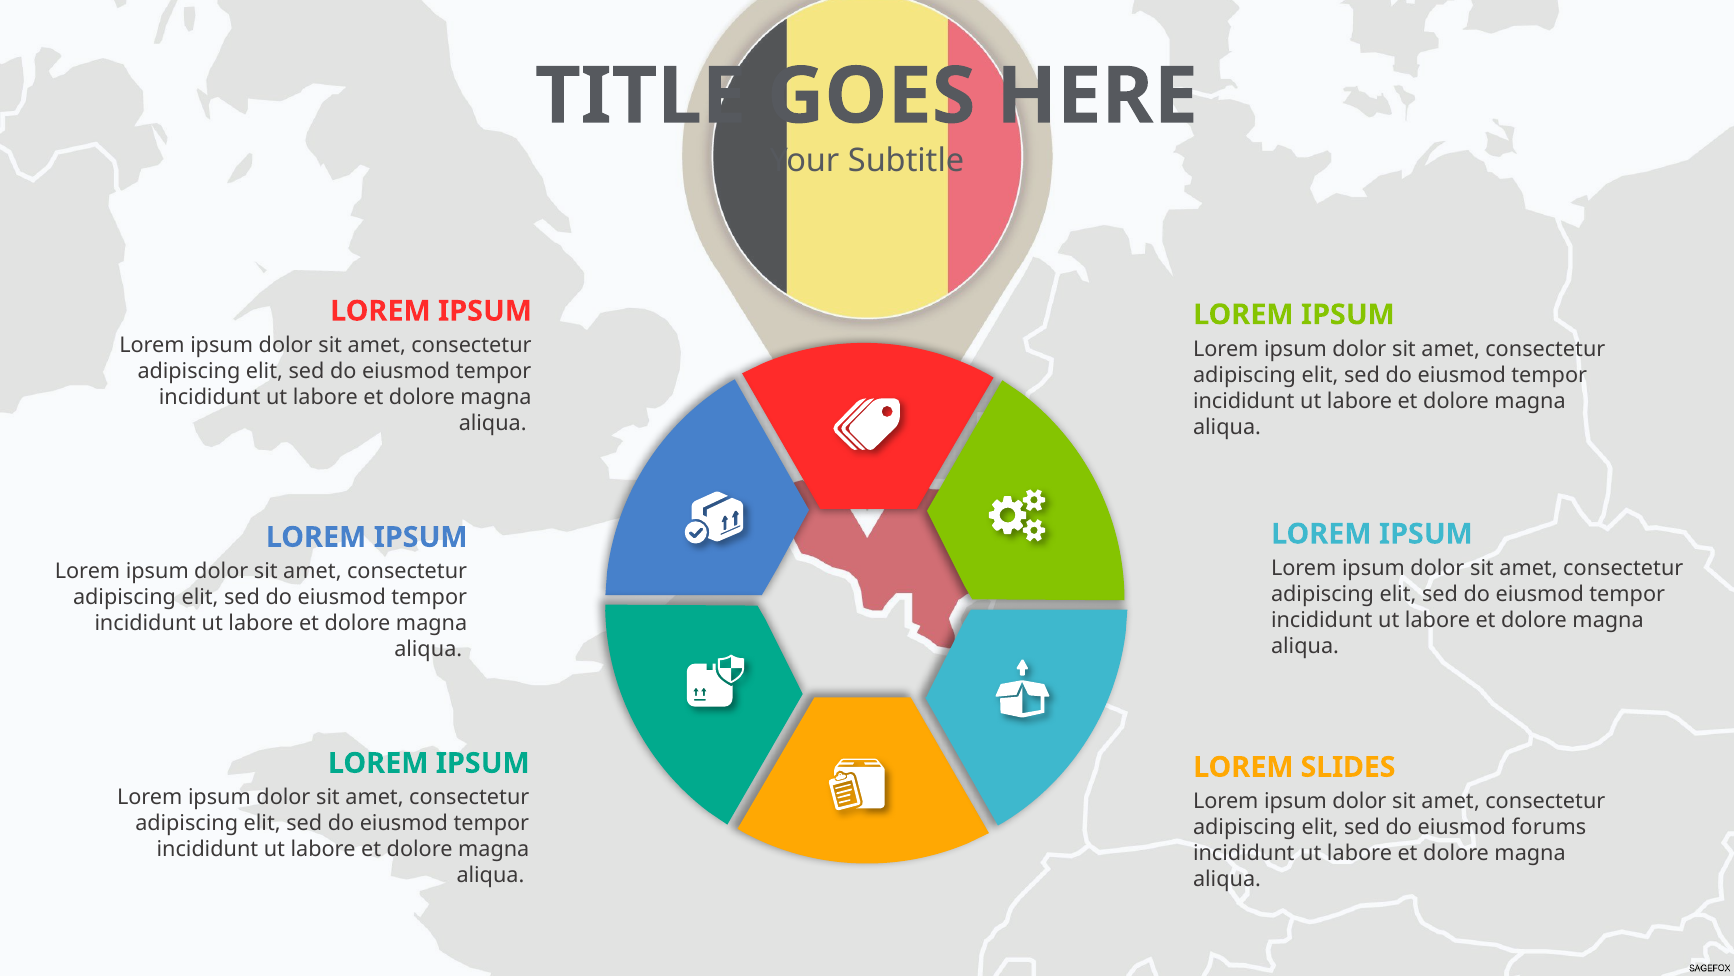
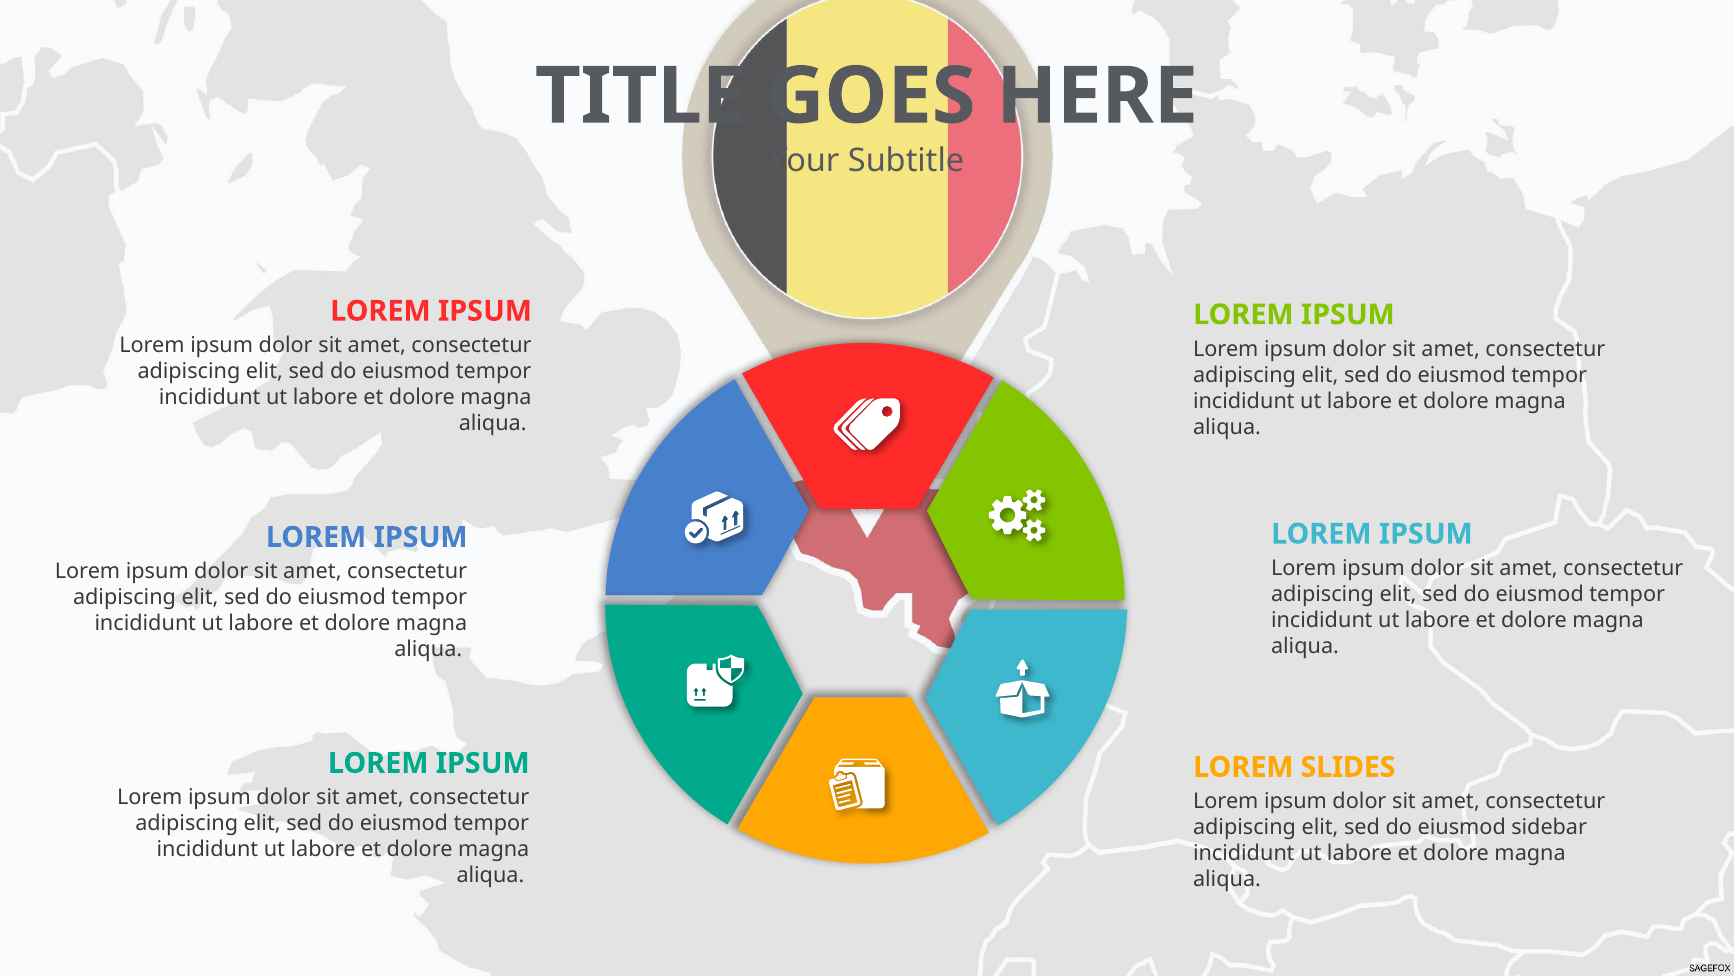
forums: forums -> sidebar
